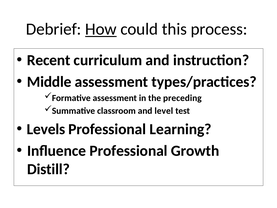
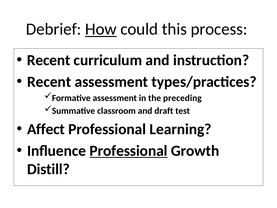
Middle at (49, 82): Middle -> Recent
level: level -> draft
Levels: Levels -> Affect
Professional at (129, 151) underline: none -> present
